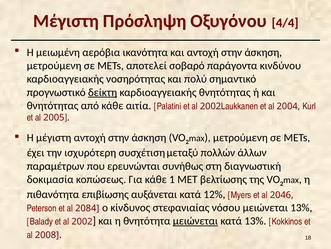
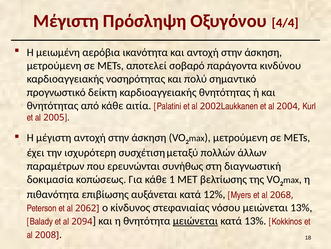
δείκτη underline: present -> none
2046: 2046 -> 2068
2084: 2084 -> 2062
Balady et al 2002: 2002 -> 2094
